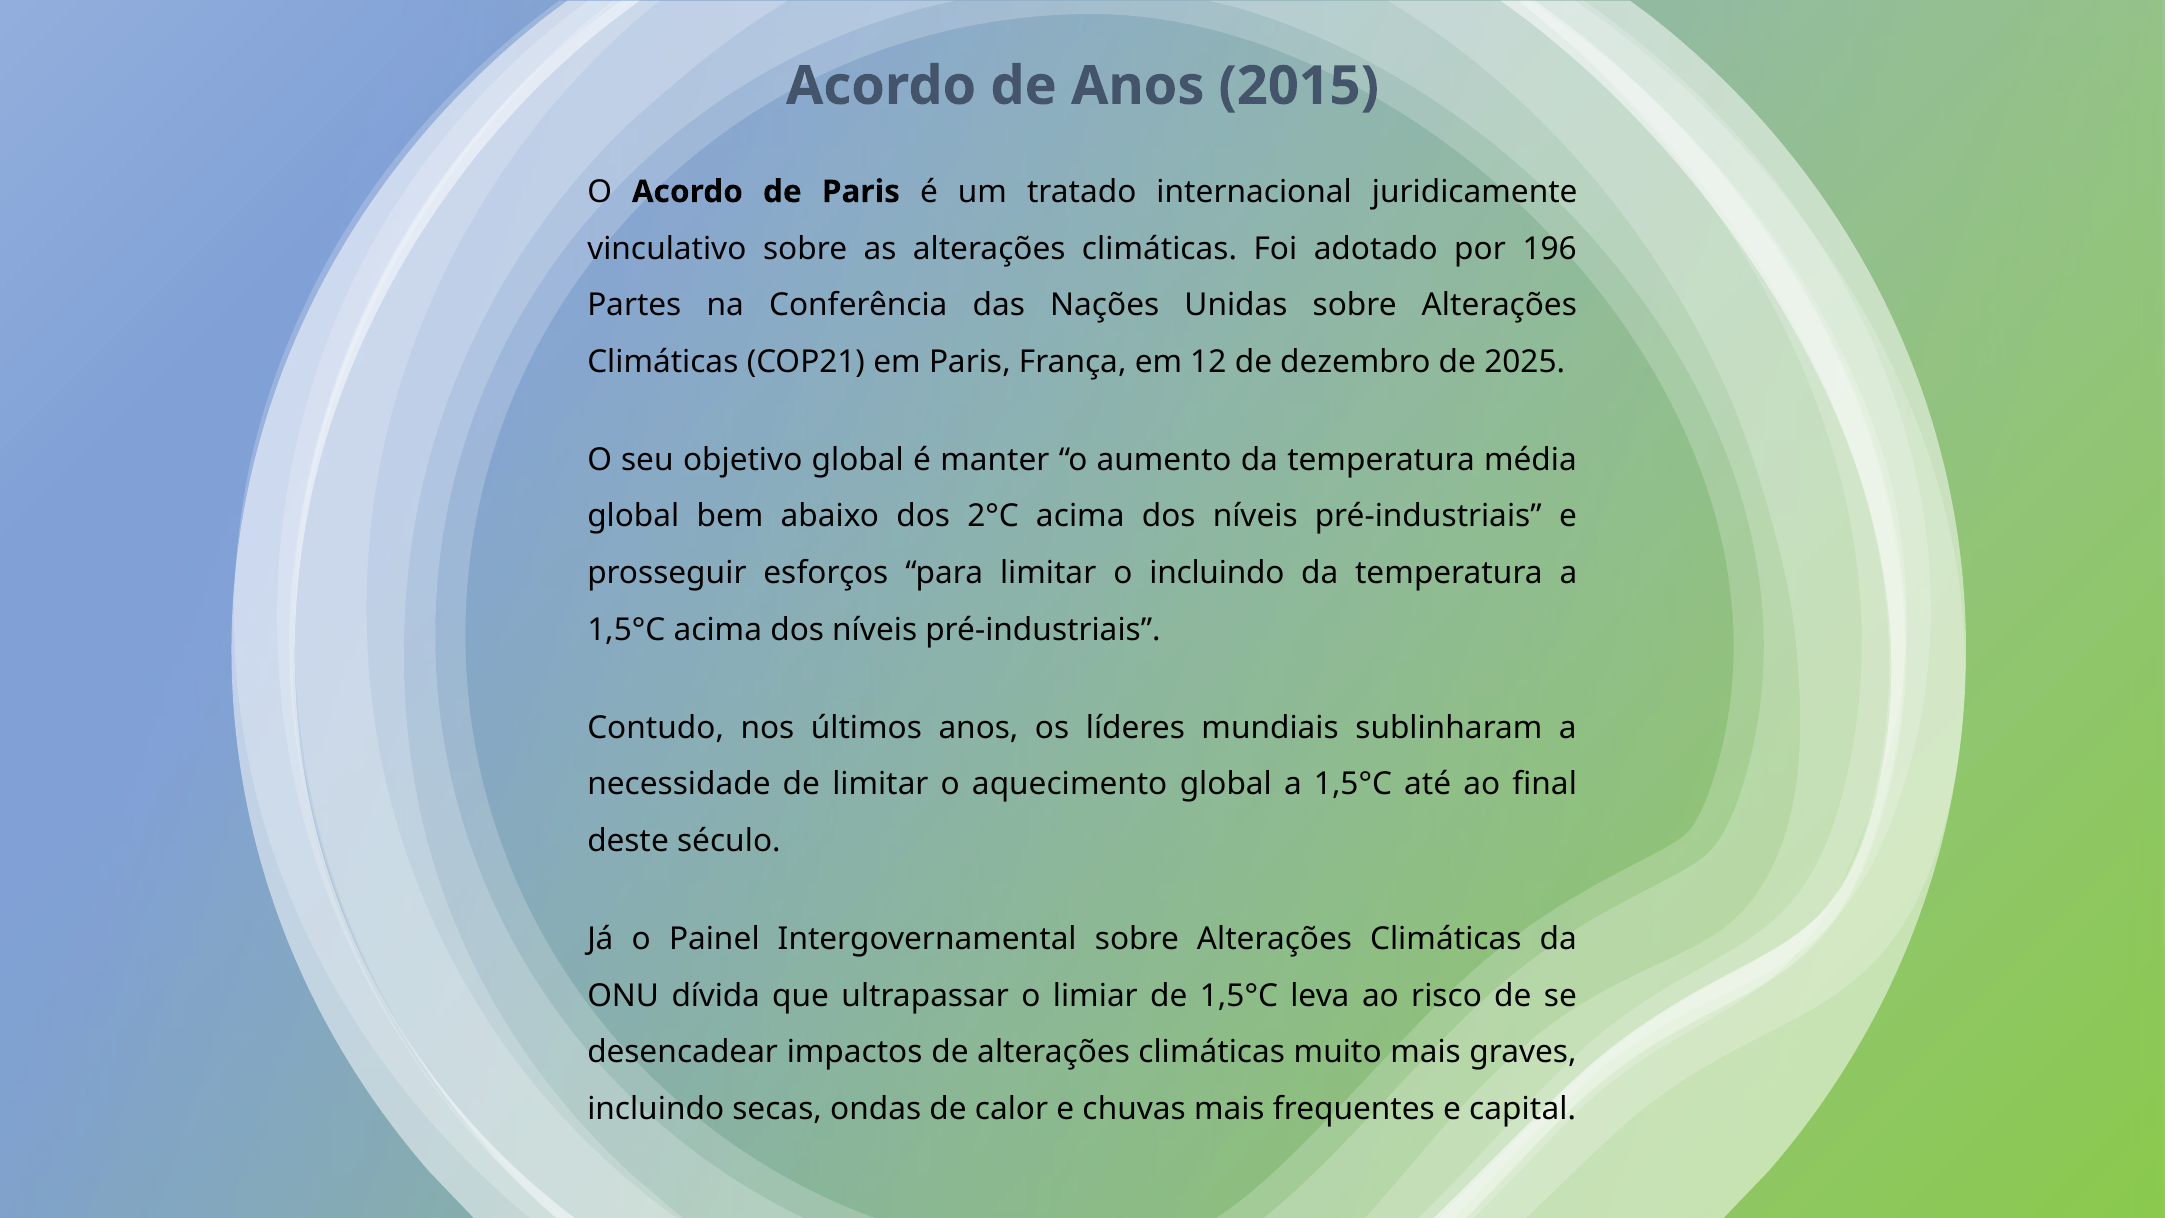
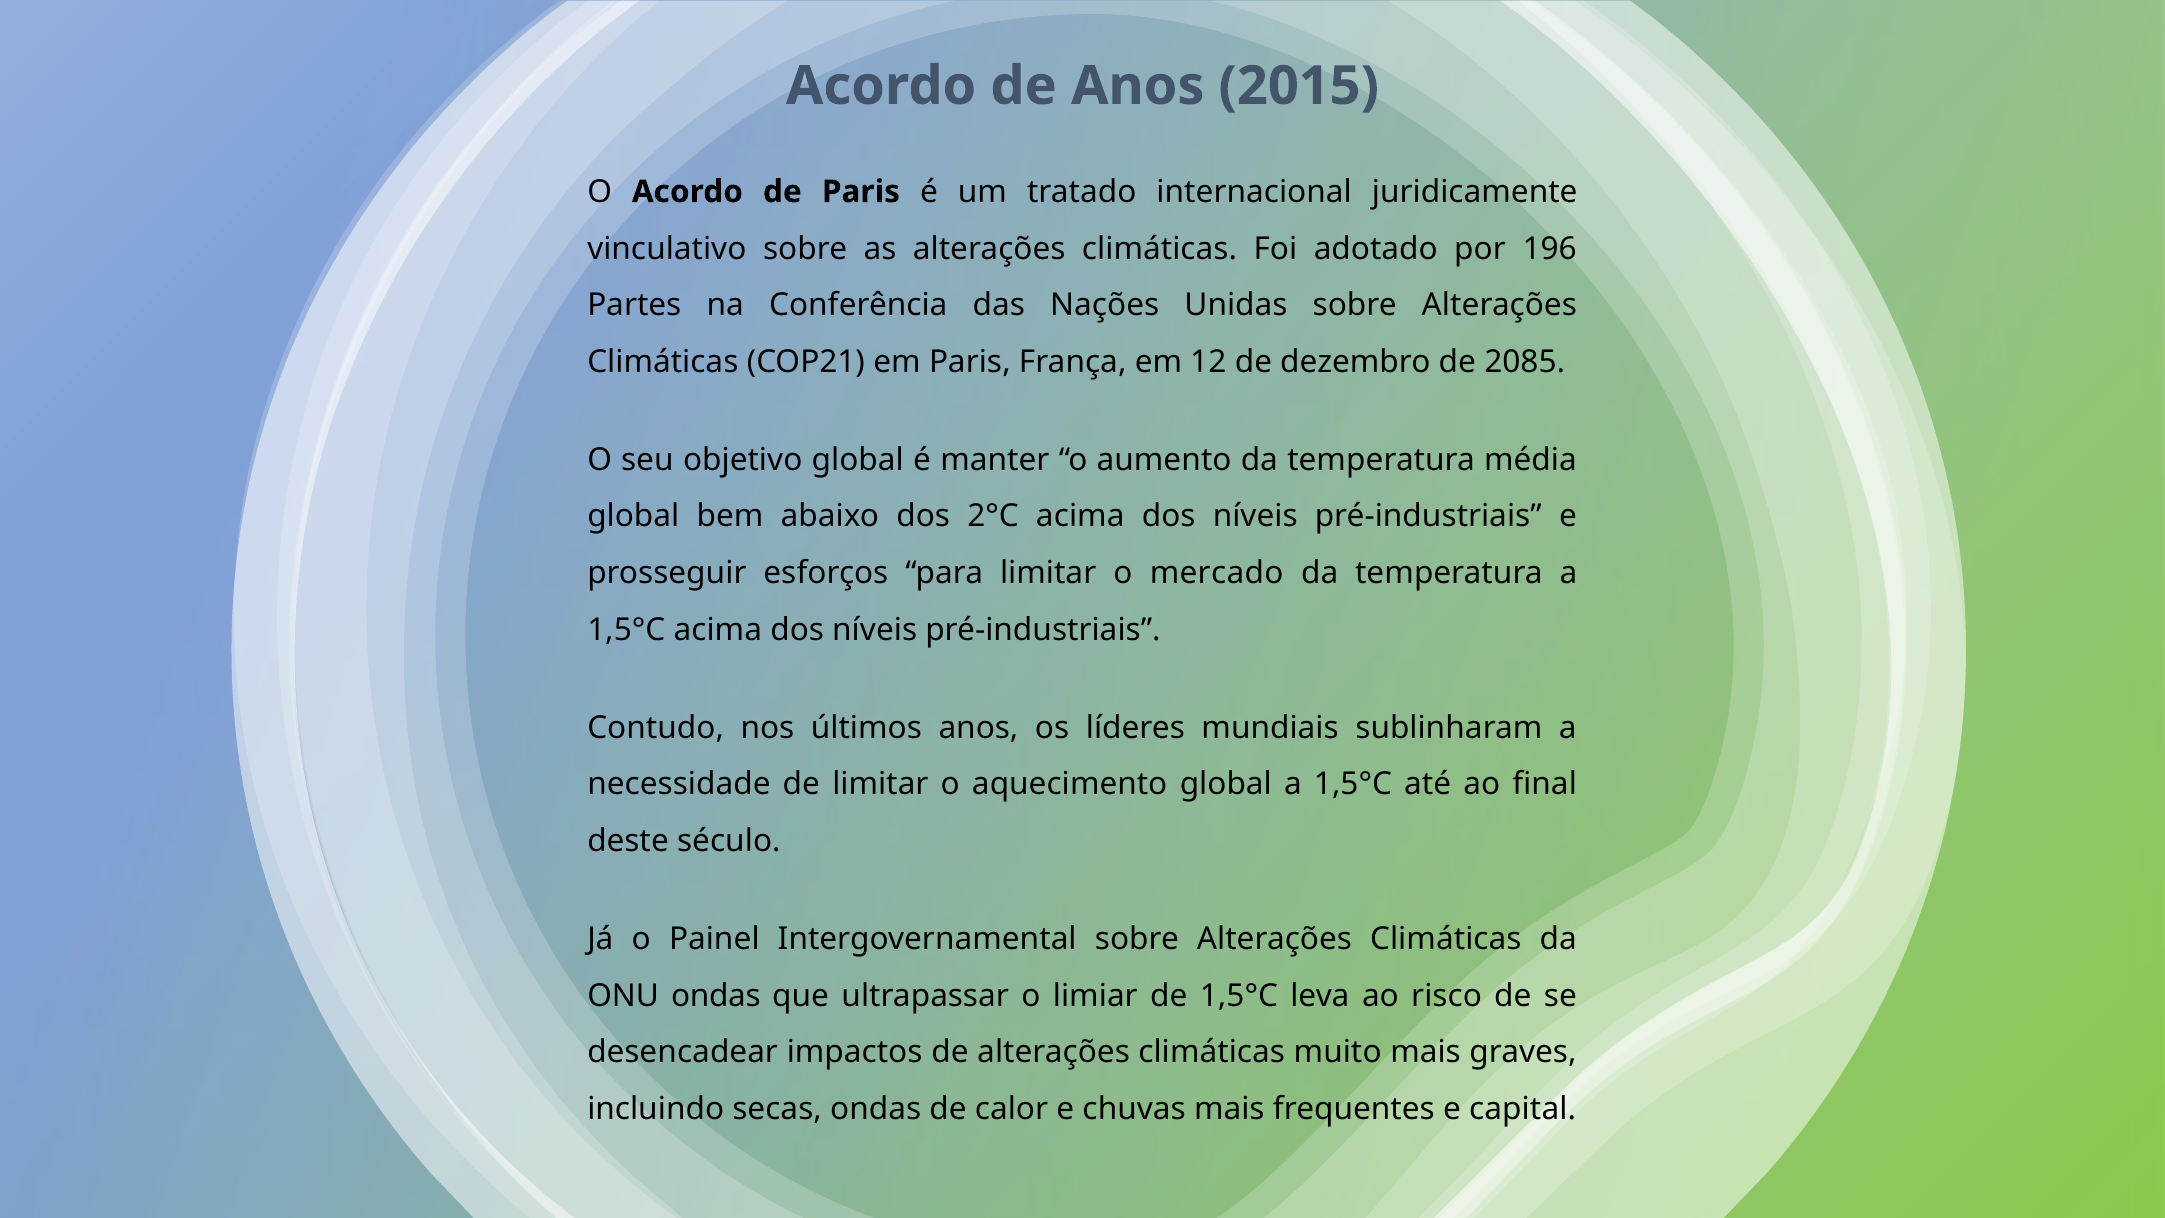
2025: 2025 -> 2085
o incluindo: incluindo -> mercado
ONU dívida: dívida -> ondas
